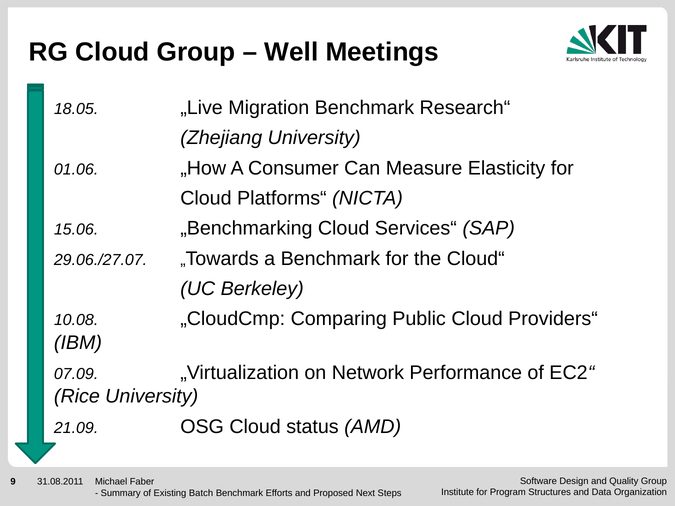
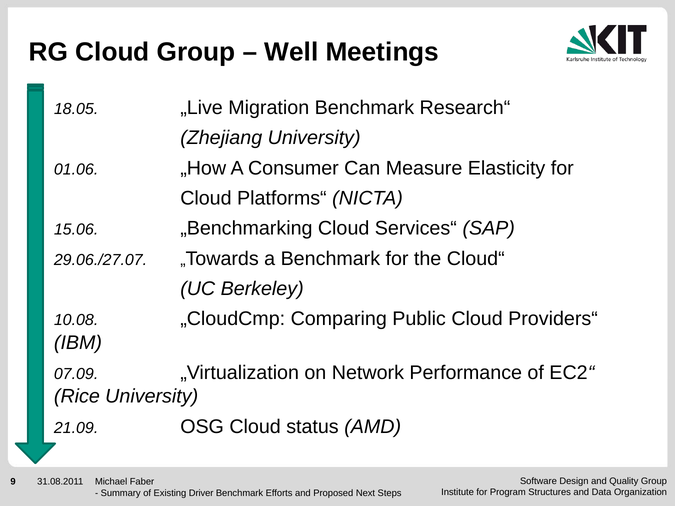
Batch: Batch -> Driver
